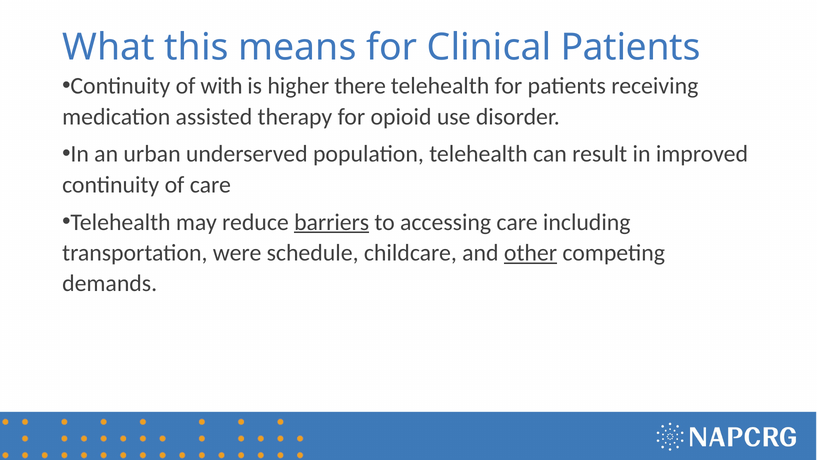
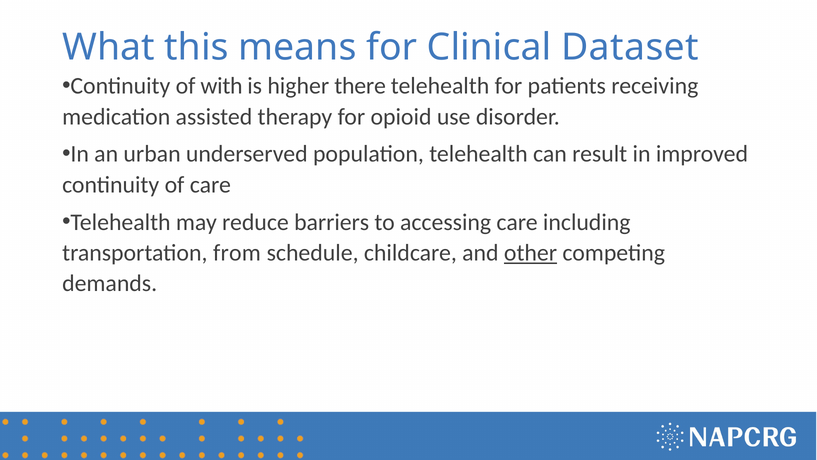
Clinical Patients: Patients -> Dataset
barriers underline: present -> none
were: were -> from
